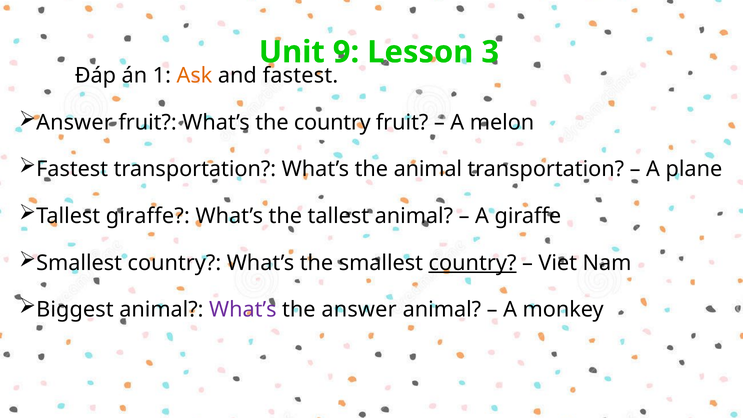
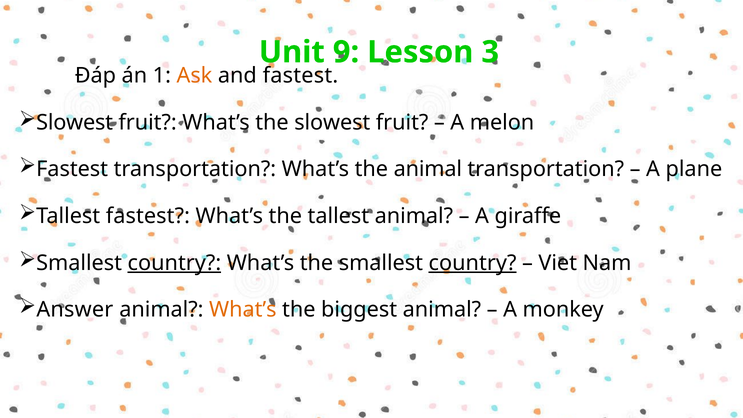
Answer at (74, 123): Answer -> Slowest
the country: country -> slowest
Tallest giraffe: giraffe -> fastest
country at (174, 263) underline: none -> present
Biggest: Biggest -> Answer
What’s at (243, 310) colour: purple -> orange
the answer: answer -> biggest
